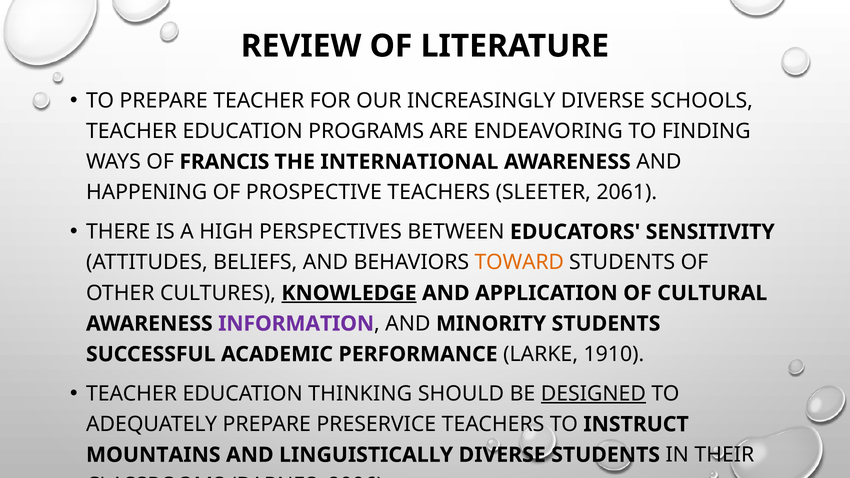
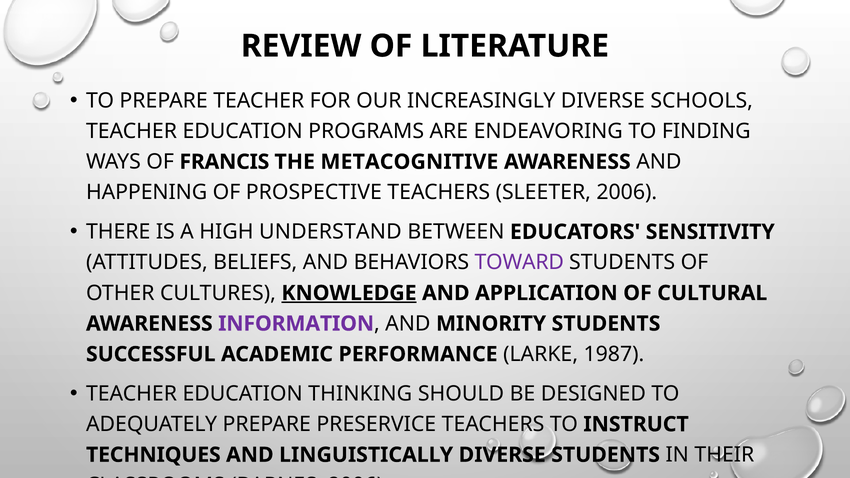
INTERNATIONAL: INTERNATIONAL -> METACOGNITIVE
SLEETER 2061: 2061 -> 2006
PERSPECTIVES: PERSPECTIVES -> UNDERSTAND
TOWARD colour: orange -> purple
1910: 1910 -> 1987
DESIGNED underline: present -> none
MOUNTAINS: MOUNTAINS -> TECHNIQUES
